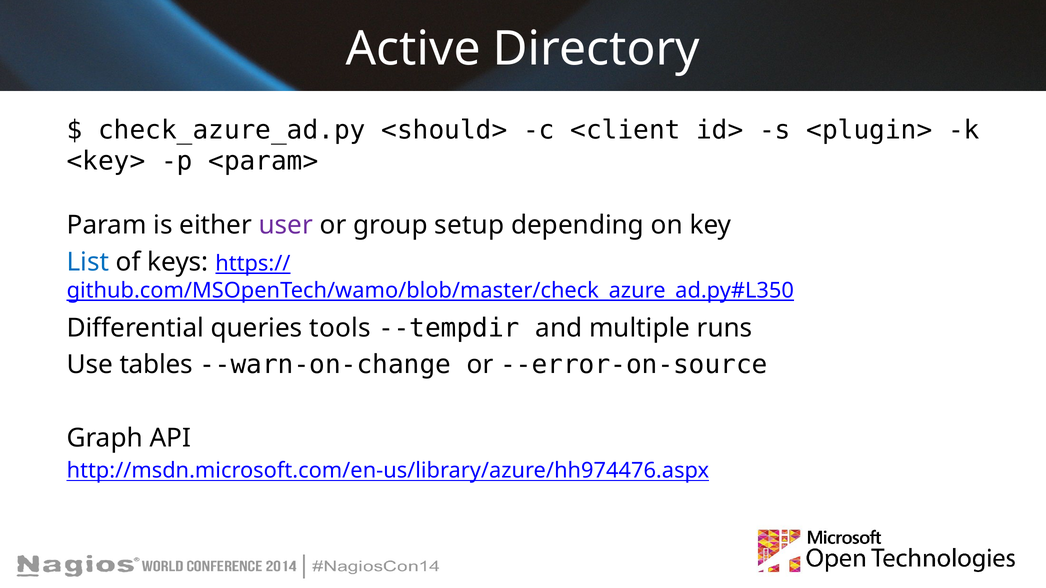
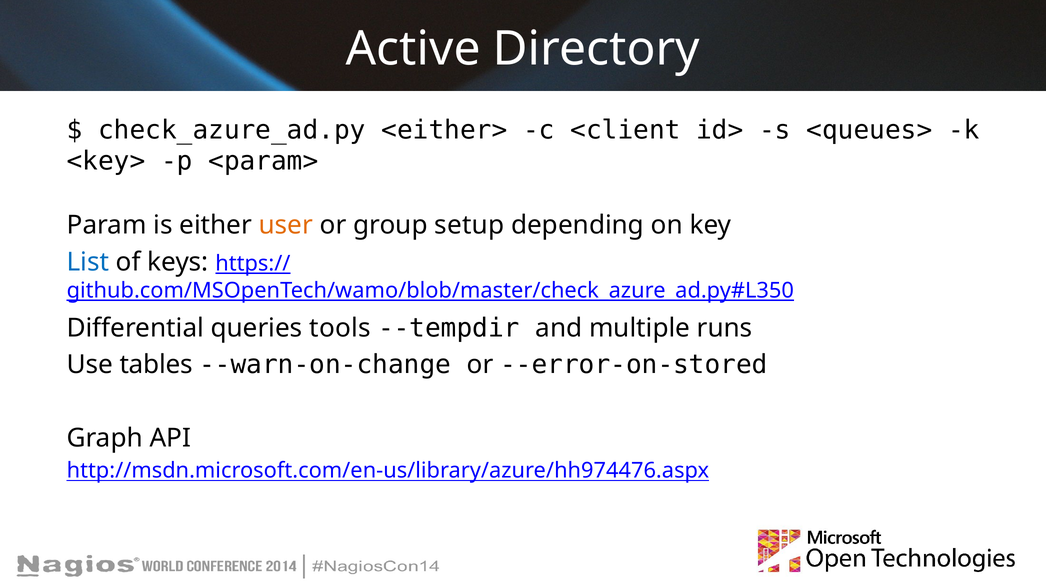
<should>: <should> -> <either>
<plugin>: <plugin> -> <queues>
user colour: purple -> orange
--error-on-source: --error-on-source -> --error-on-stored
